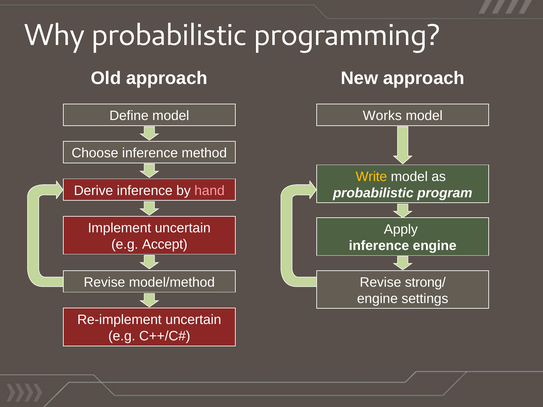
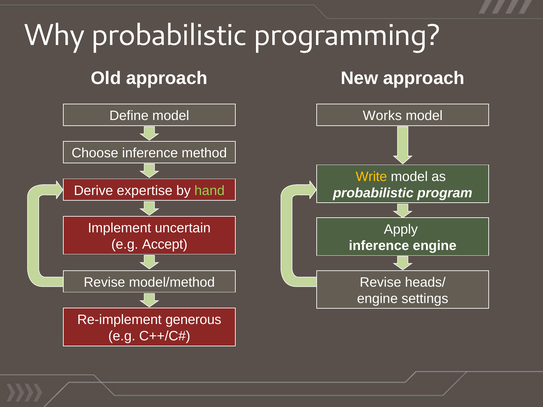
Derive inference: inference -> expertise
hand colour: pink -> light green
strong/: strong/ -> heads/
Re-implement uncertain: uncertain -> generous
